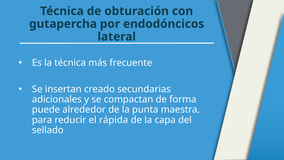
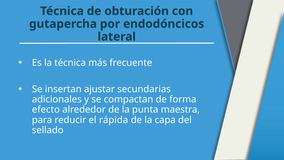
creado: creado -> ajustar
puede: puede -> efecto
